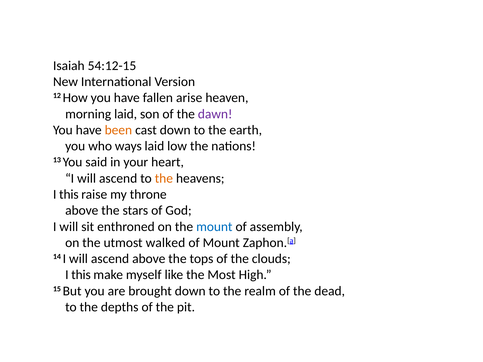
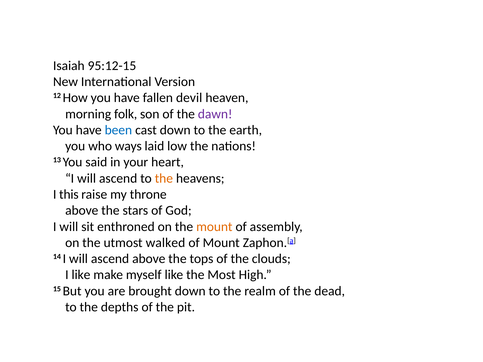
54:12-15: 54:12-15 -> 95:12-15
arise: arise -> devil
morning laid: laid -> folk
been colour: orange -> blue
mount at (214, 227) colour: blue -> orange
this at (81, 275): this -> like
